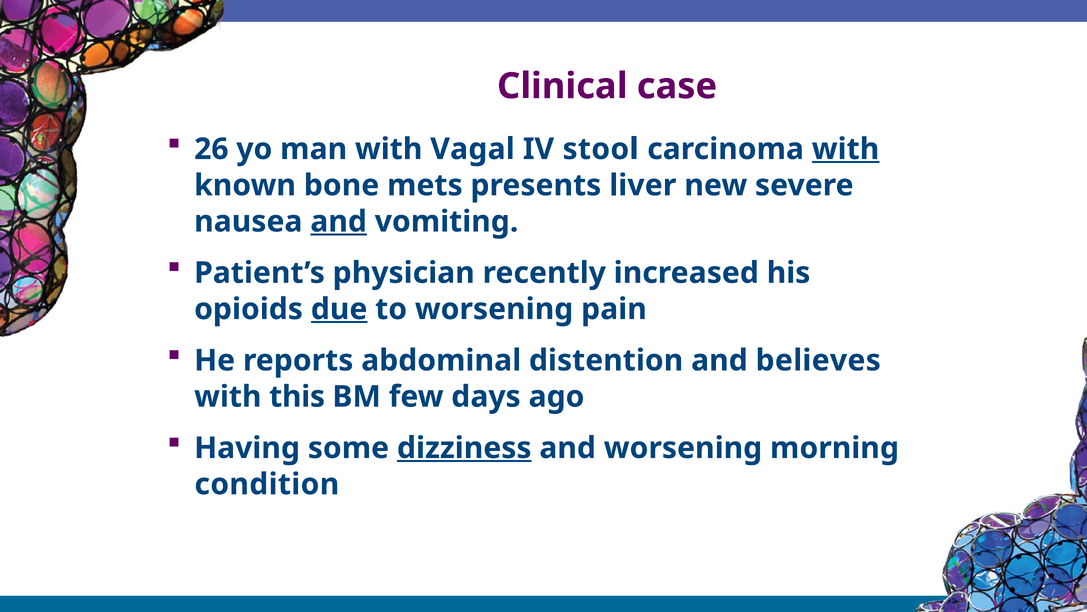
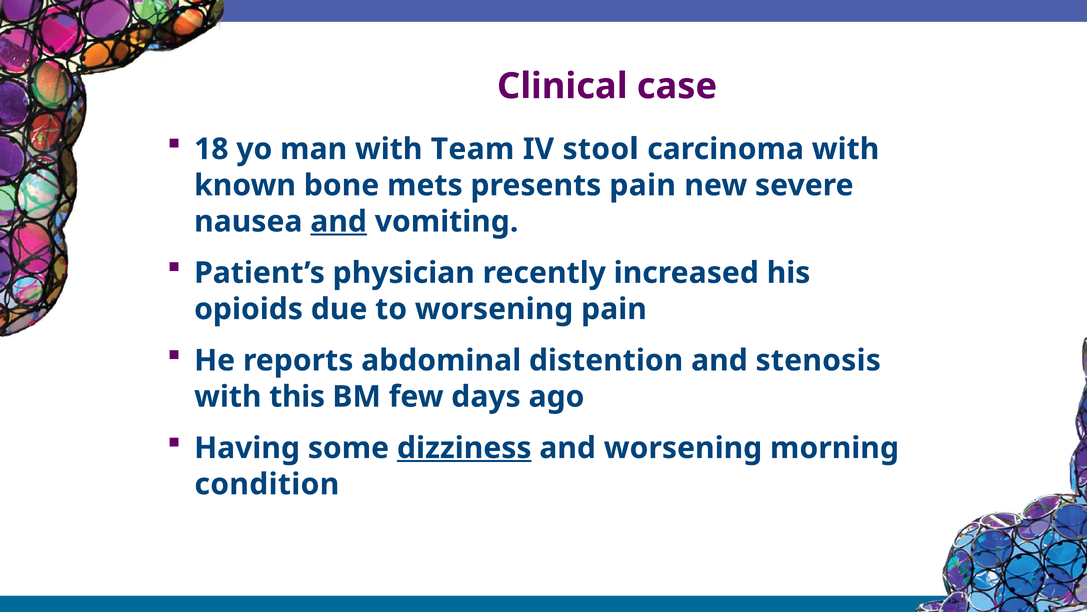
26: 26 -> 18
Vagal: Vagal -> Team
with at (846, 149) underline: present -> none
presents liver: liver -> pain
due underline: present -> none
believes: believes -> stenosis
